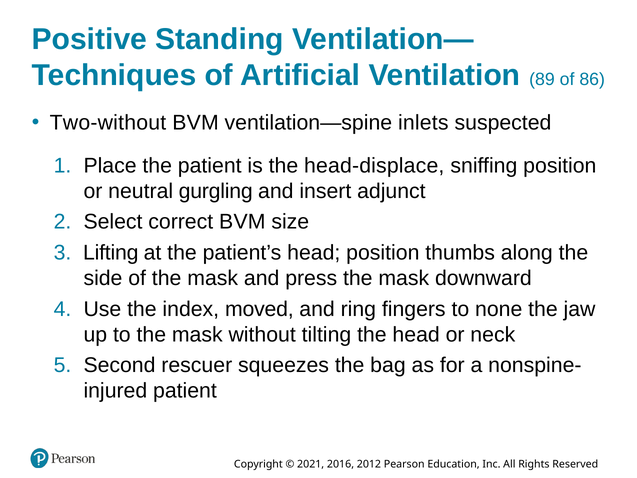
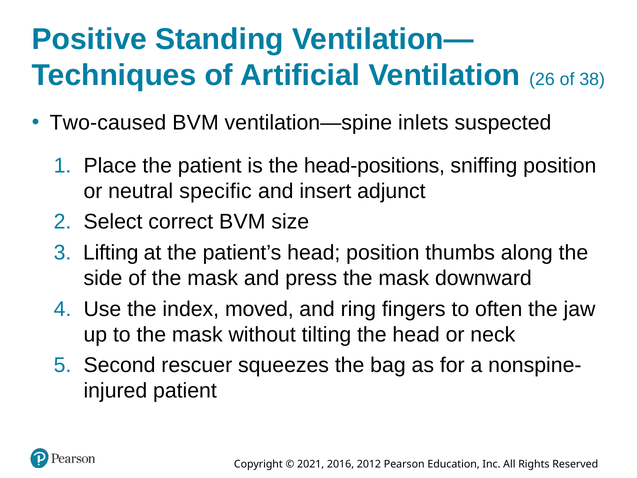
89: 89 -> 26
86: 86 -> 38
Two-without: Two-without -> Two-caused
head-displace: head-displace -> head-positions
gurgling: gurgling -> specific
none: none -> often
